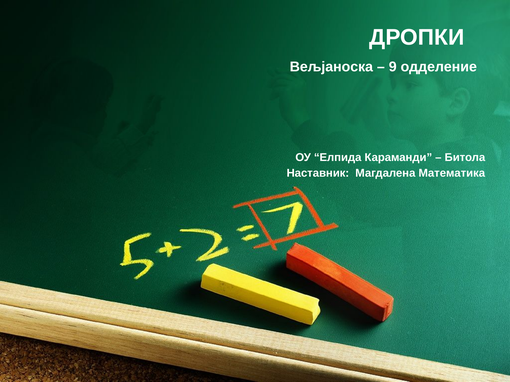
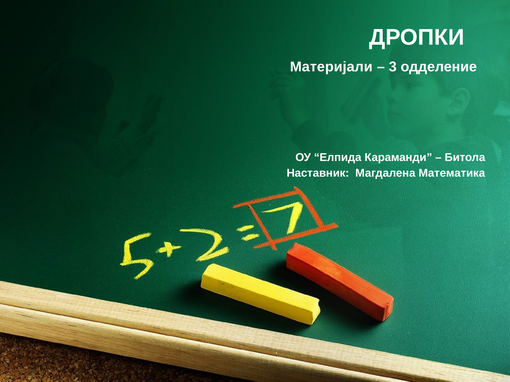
Вељјаноска: Вељјаноска -> Материјали
9: 9 -> 3
